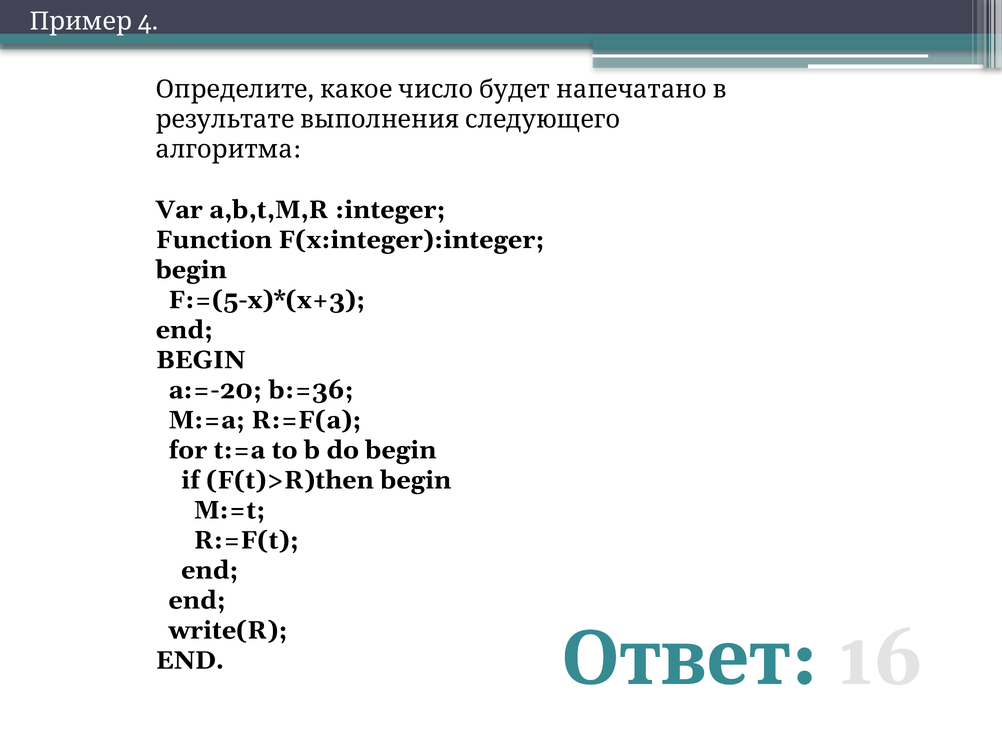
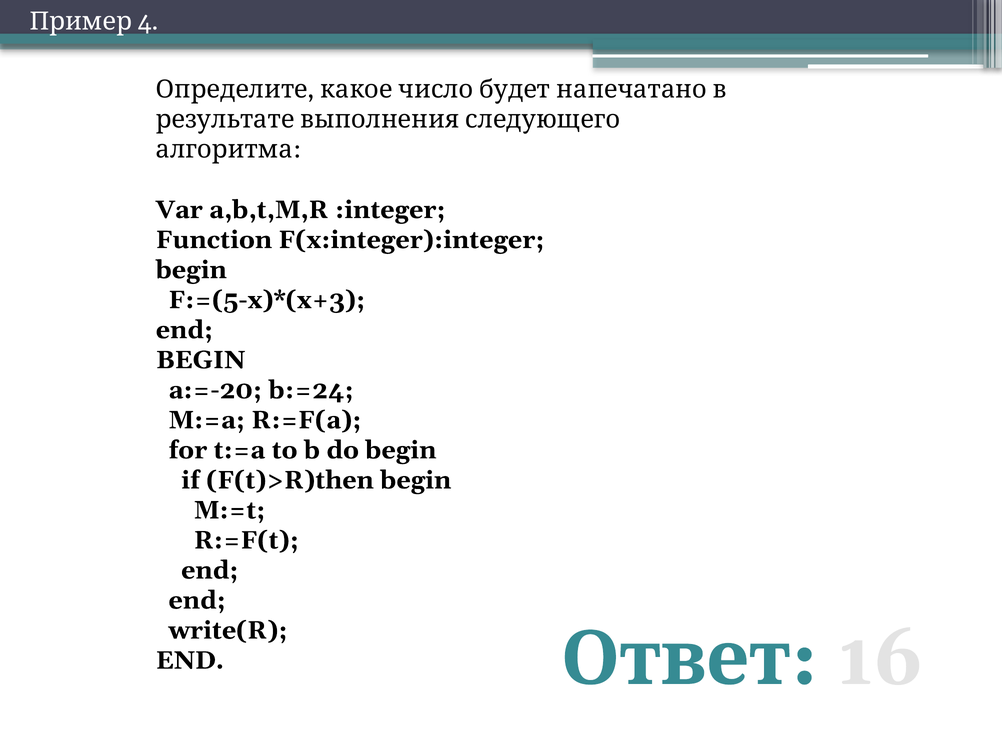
b:=36: b:=36 -> b:=24
